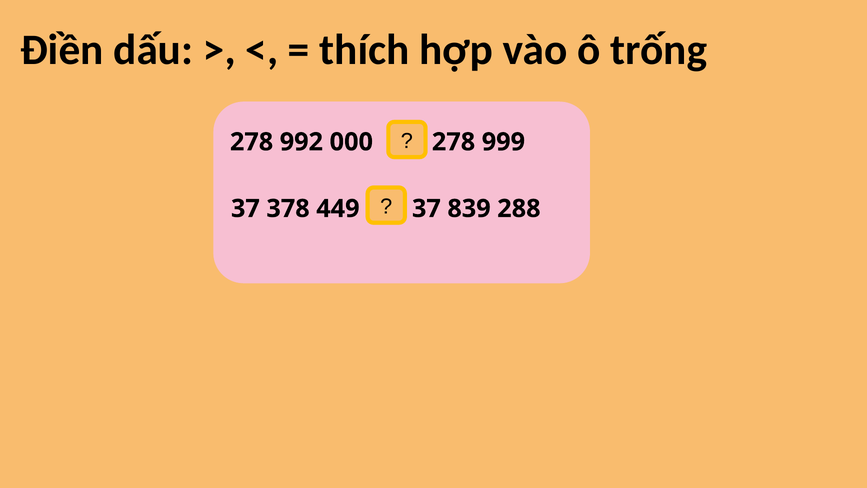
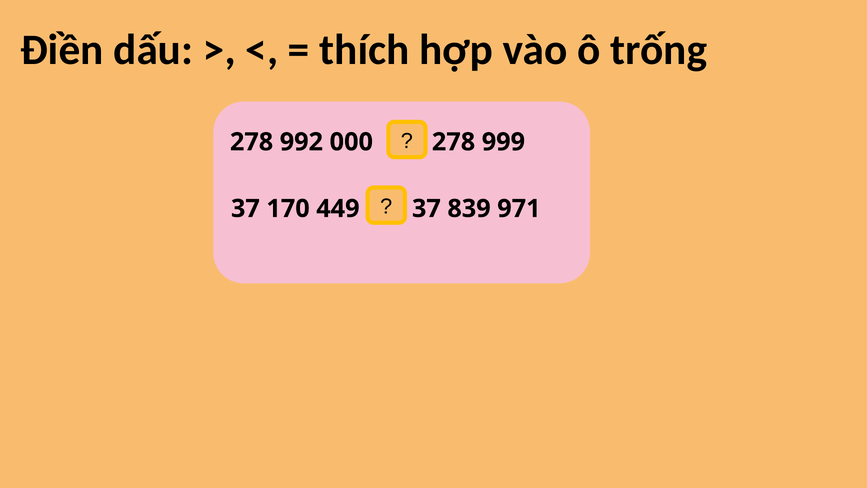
378: 378 -> 170
288: 288 -> 971
